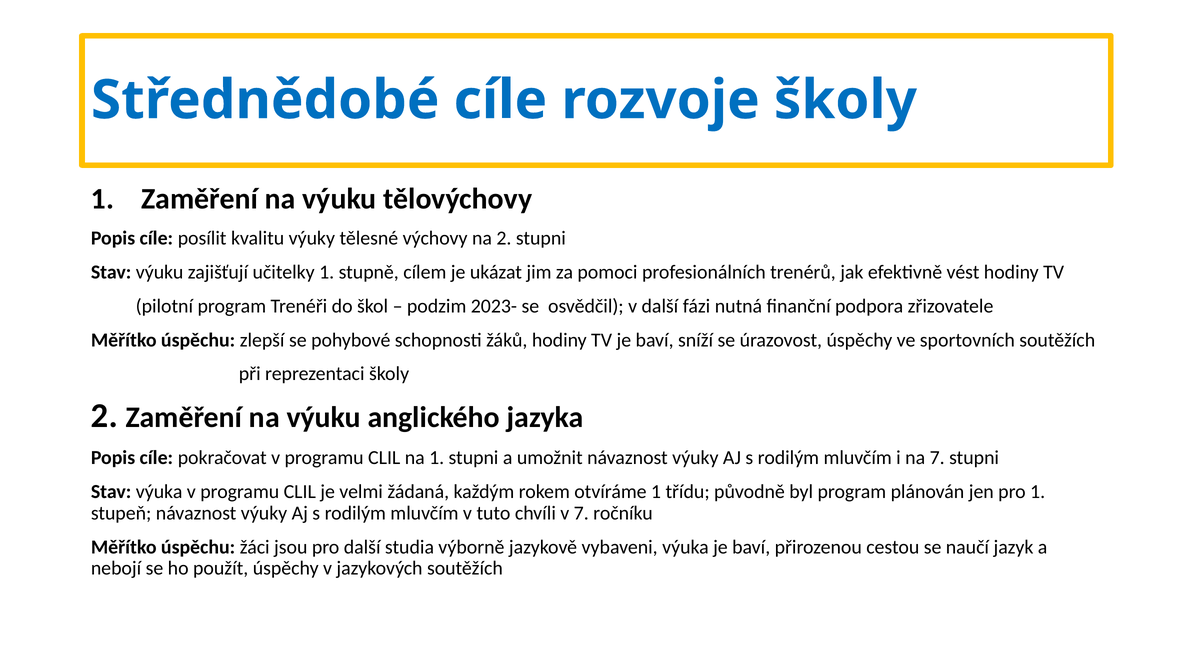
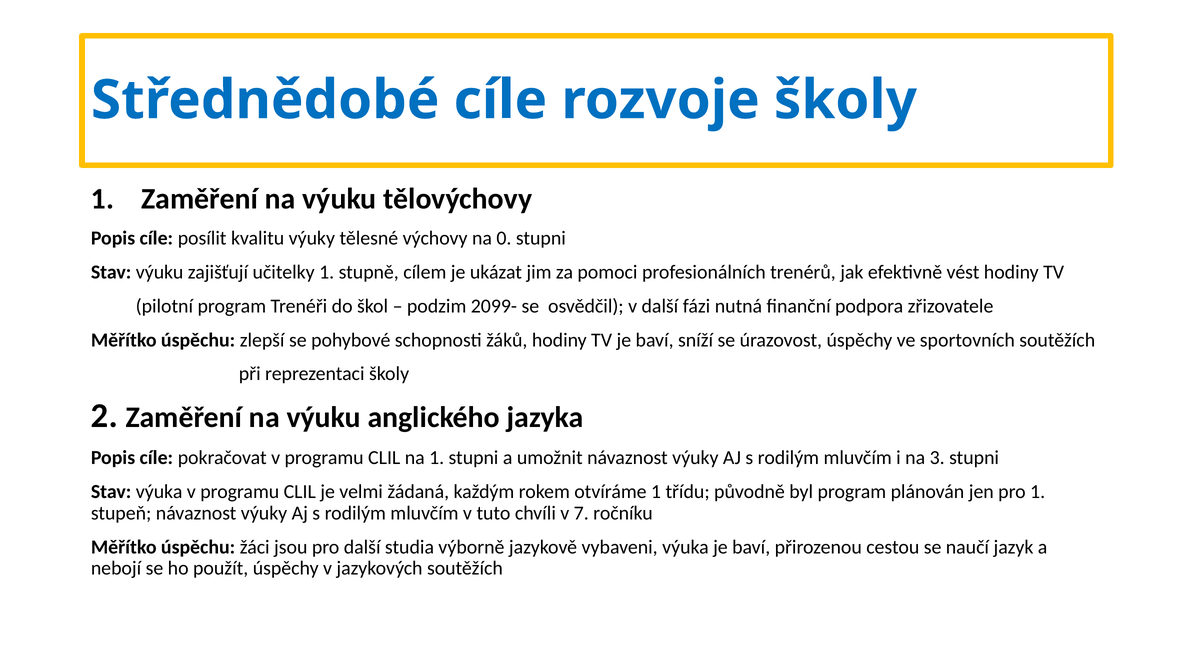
na 2: 2 -> 0
2023-: 2023- -> 2099-
na 7: 7 -> 3
